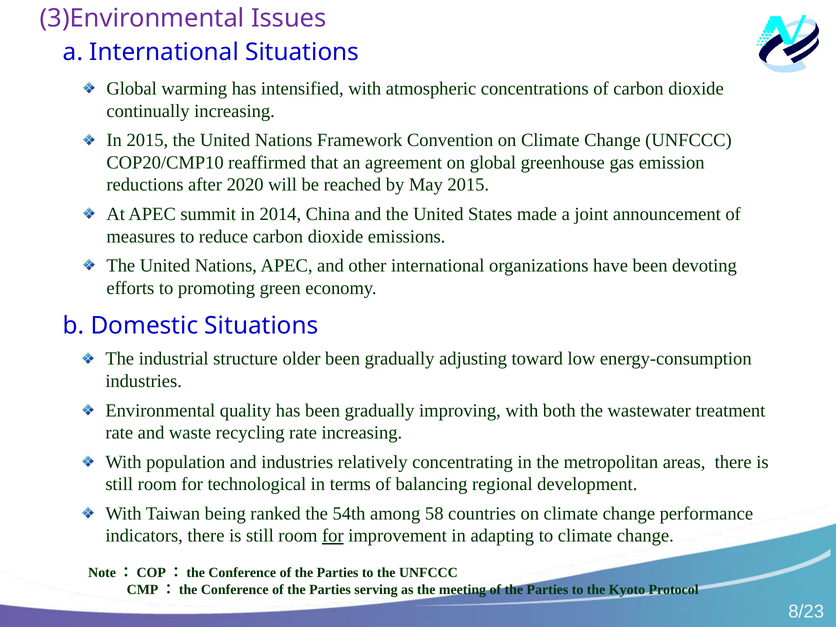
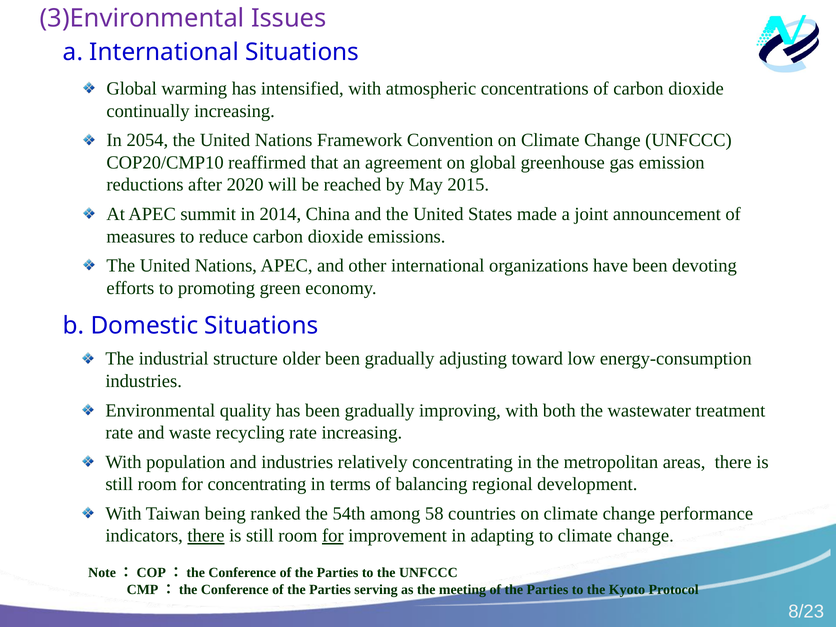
In 2015: 2015 -> 2054
for technological: technological -> concentrating
there at (206, 536) underline: none -> present
